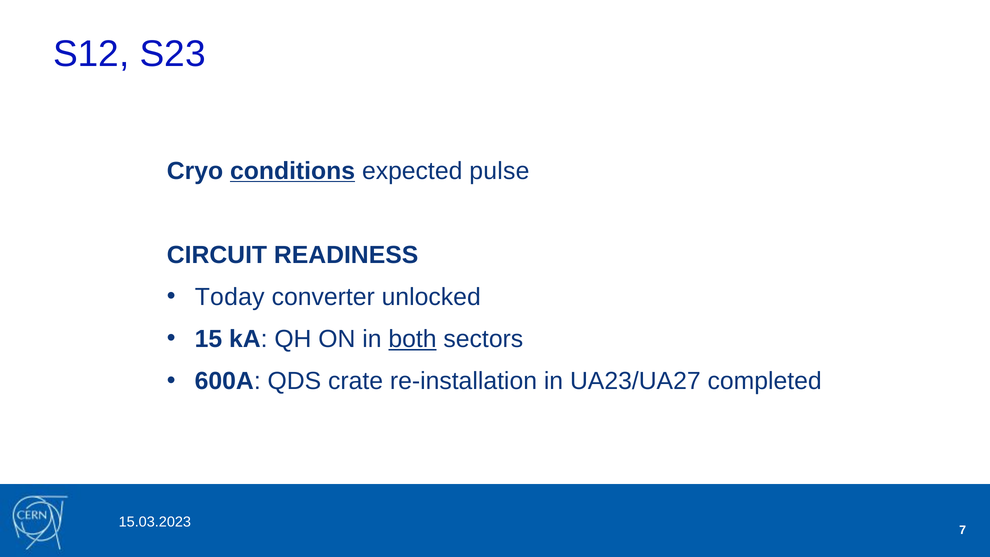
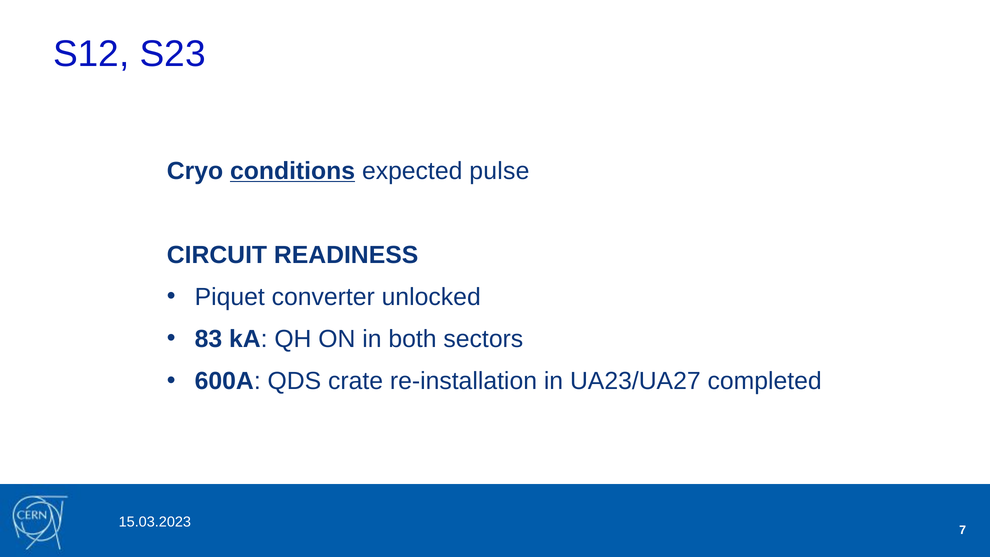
Today: Today -> Piquet
15: 15 -> 83
both underline: present -> none
